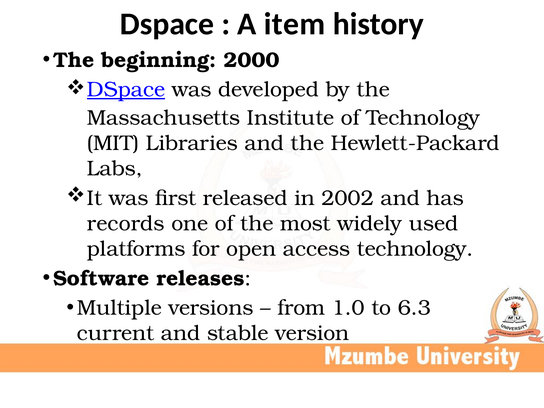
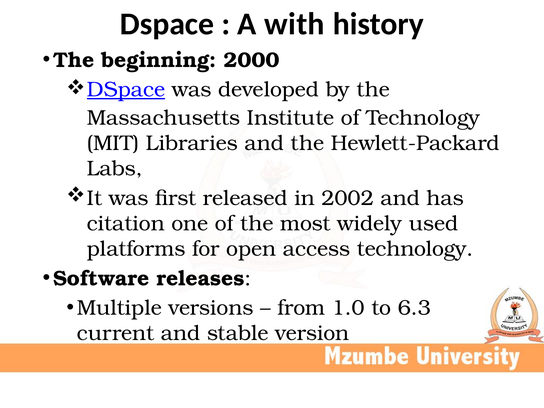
item: item -> with
records: records -> citation
